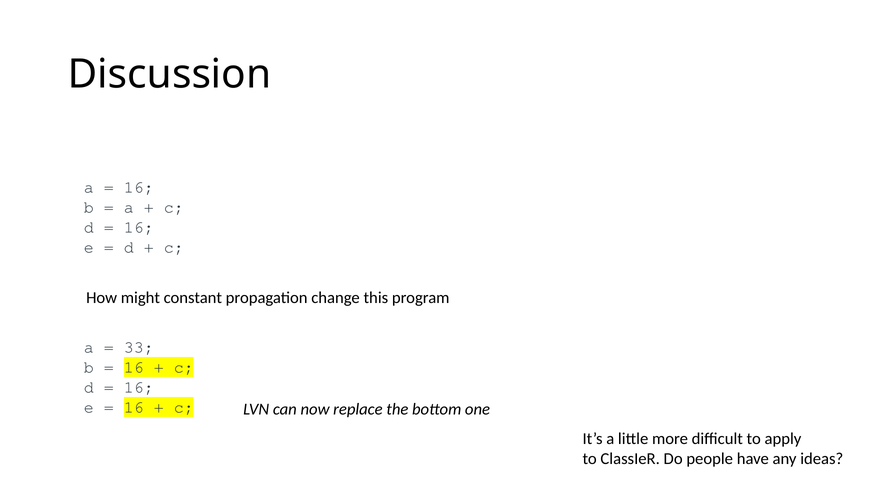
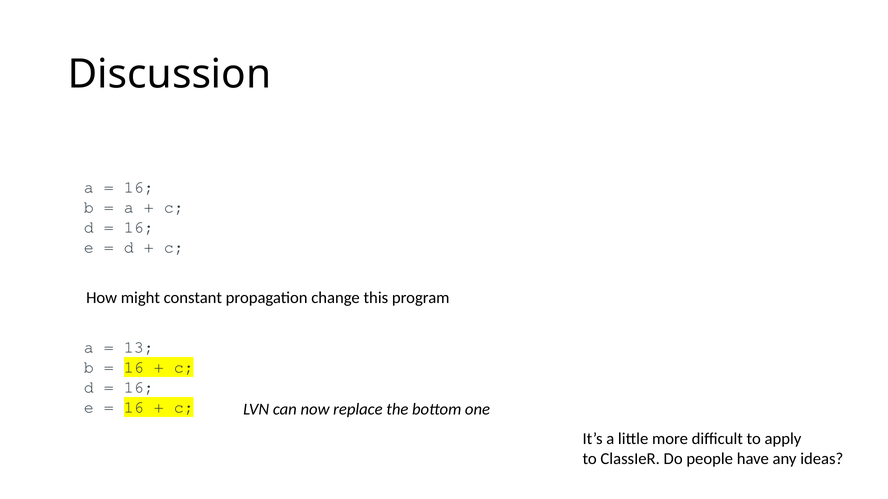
33: 33 -> 13
